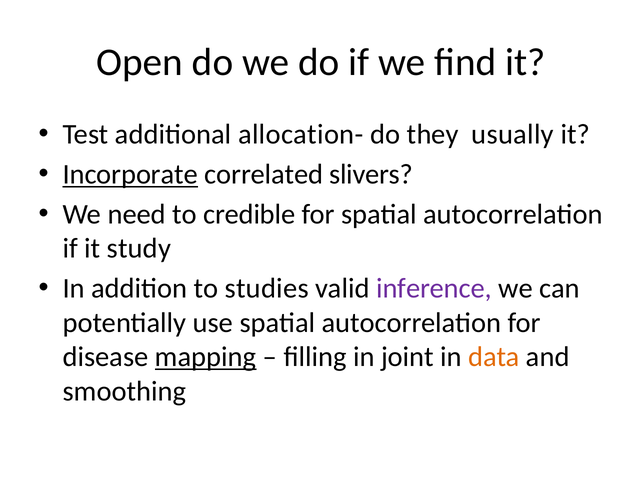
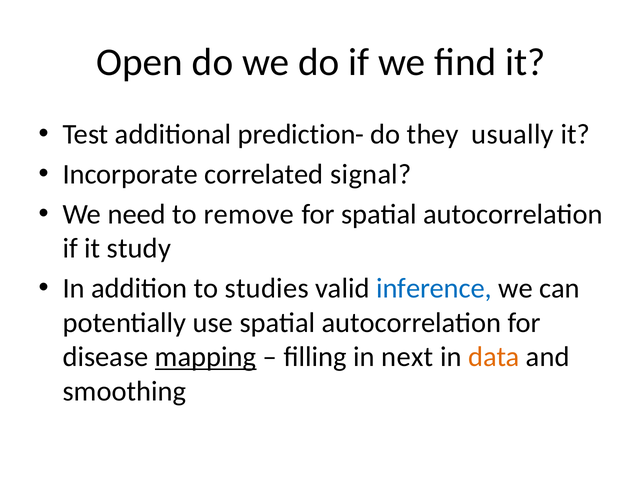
allocation-: allocation- -> prediction-
Incorporate underline: present -> none
slivers: slivers -> signal
credible: credible -> remove
inference colour: purple -> blue
joint: joint -> next
